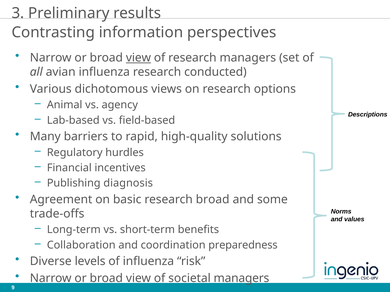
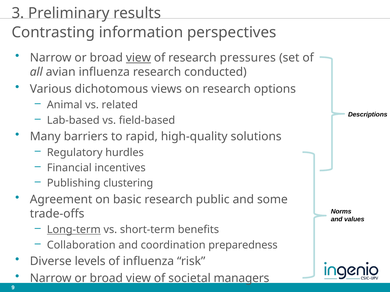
research managers: managers -> pressures
agency: agency -> related
diagnosis: diagnosis -> clustering
research broad: broad -> public
Long-term underline: none -> present
